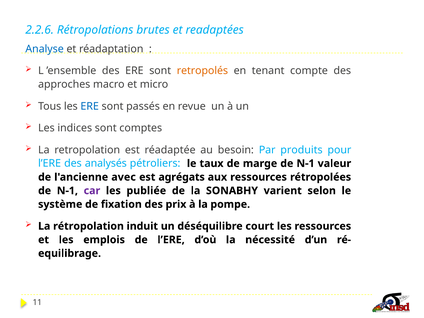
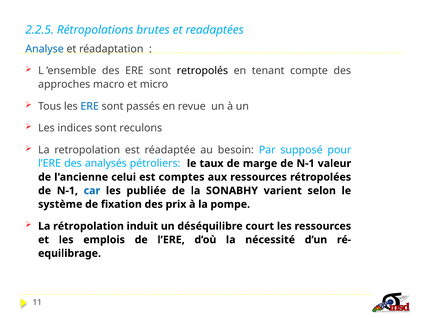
2.2.6: 2.2.6 -> 2.2.5
retropolés colour: orange -> black
comptes: comptes -> reculons
produits: produits -> supposé
avec: avec -> celui
agrégats: agrégats -> comptes
car colour: purple -> blue
